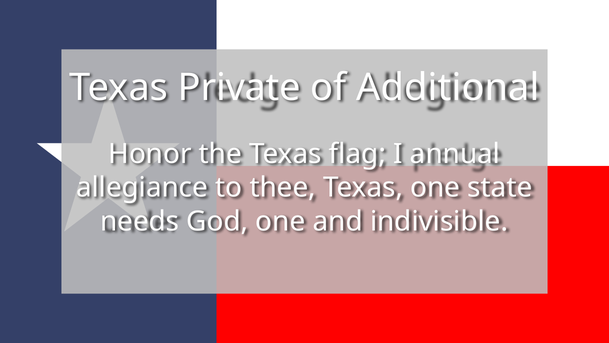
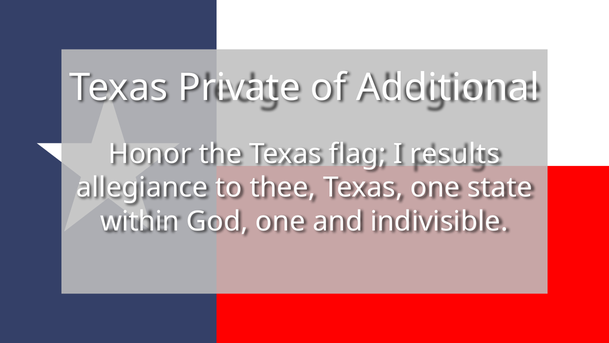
annual: annual -> results
needs: needs -> within
